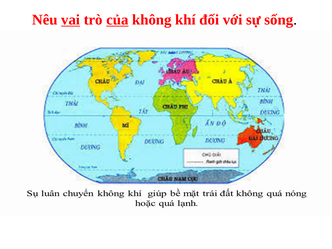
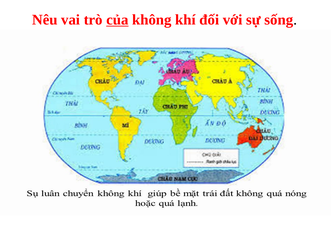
vai underline: present -> none
